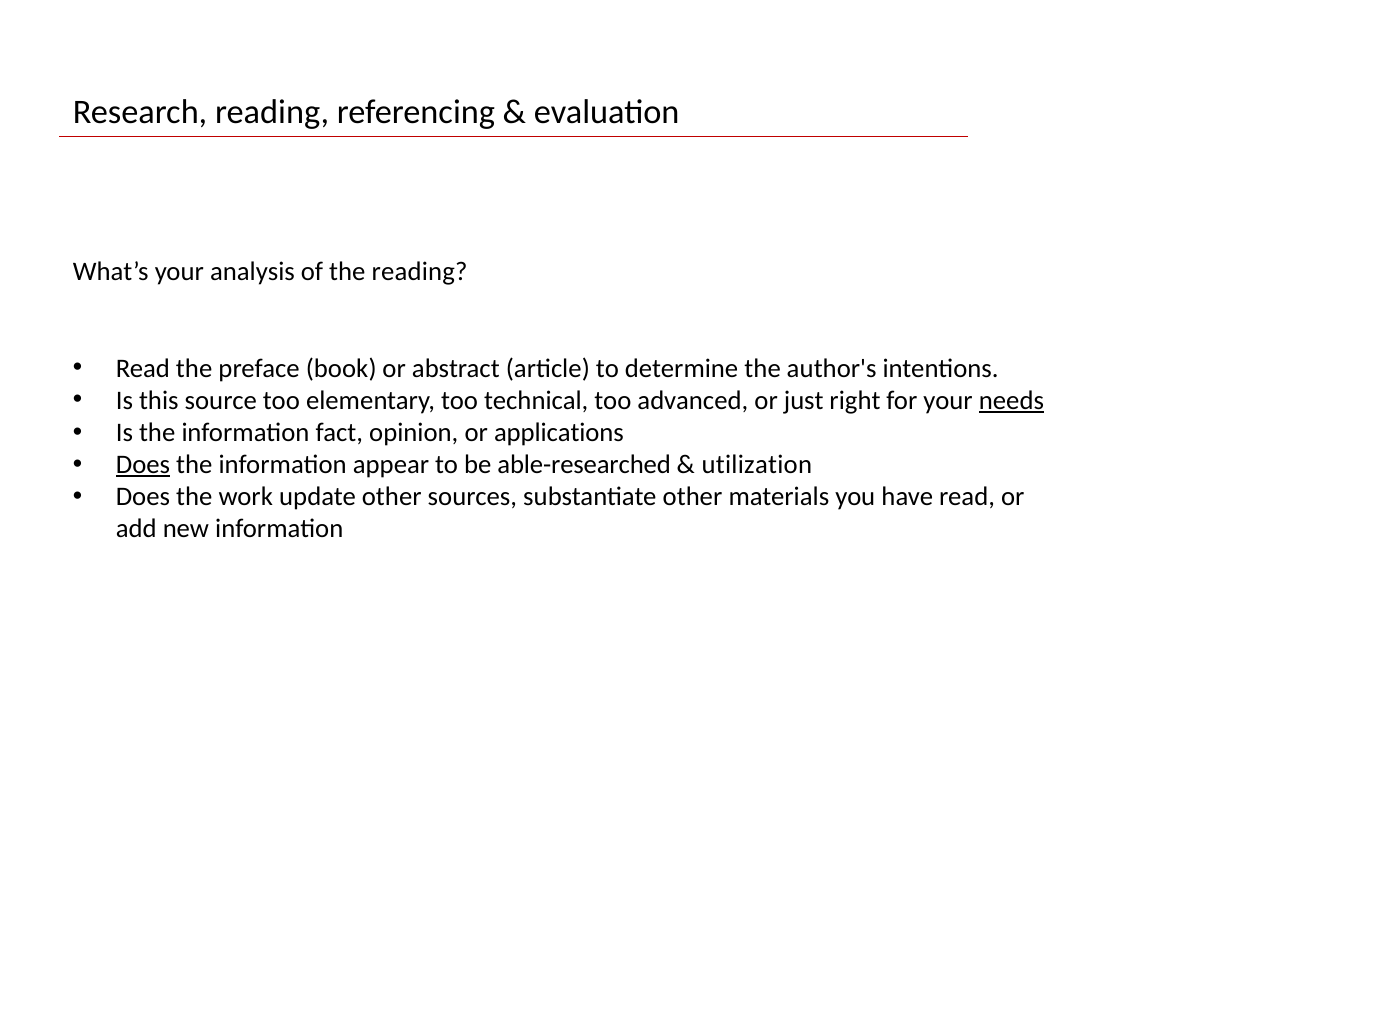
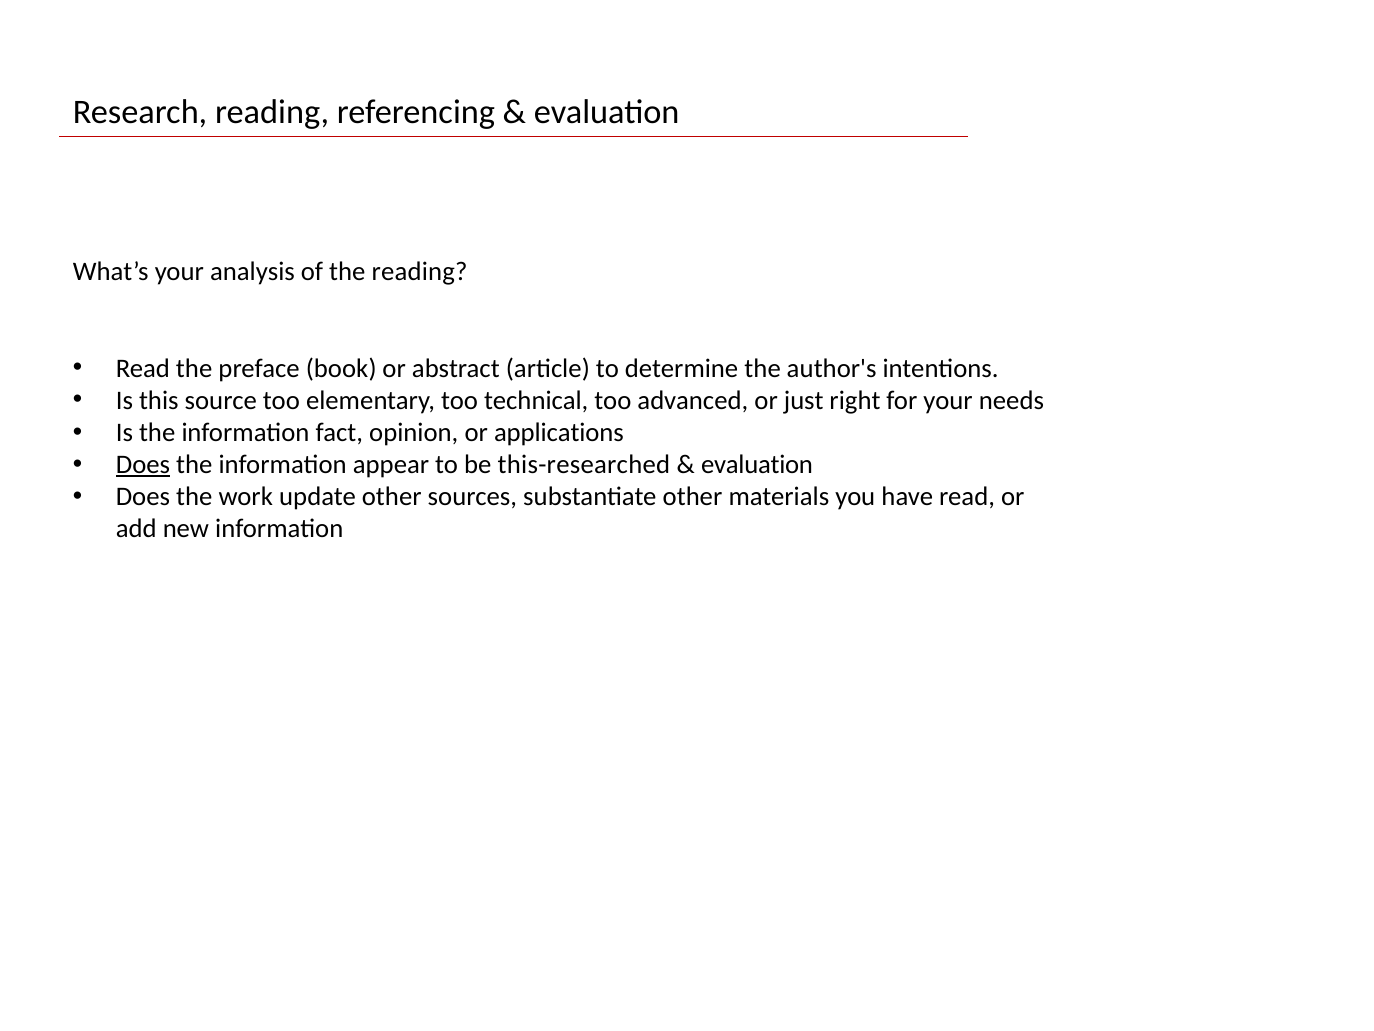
needs underline: present -> none
able-researched: able-researched -> this-researched
utilization at (757, 464): utilization -> evaluation
